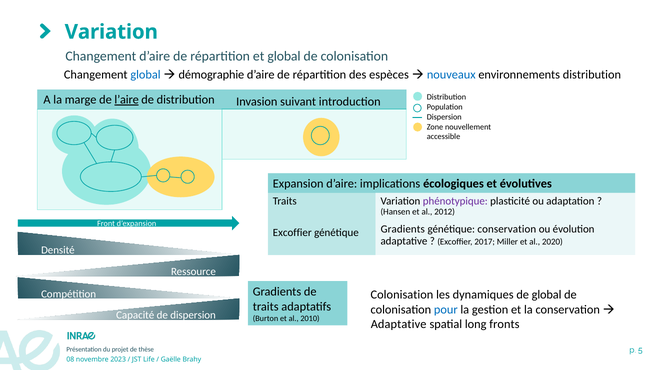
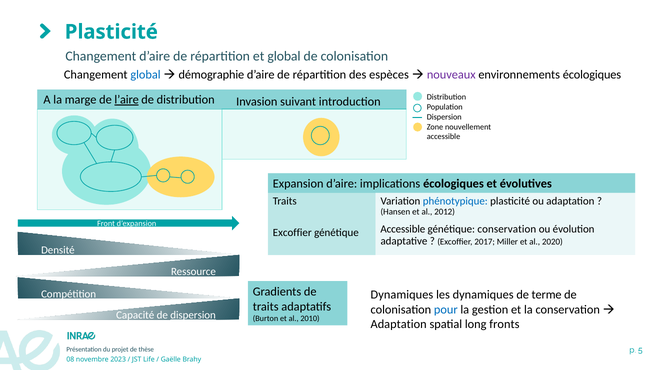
Variation at (111, 32): Variation -> Plasticité
nouveaux colour: blue -> purple
environnements distribution: distribution -> écologiques
phénotypique colour: purple -> blue
Gradients at (403, 229): Gradients -> Accessible
Colonisation at (402, 294): Colonisation -> Dynamiques
de global: global -> terme
dispersion at (193, 315) underline: none -> present
Adaptative at (399, 324): Adaptative -> Adaptation
